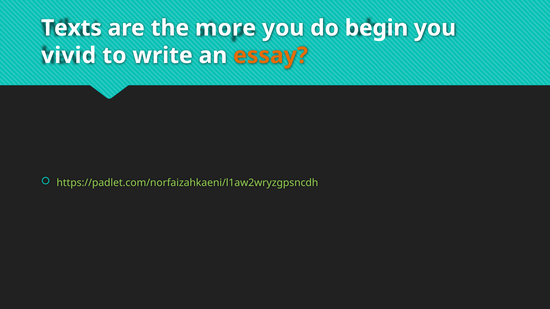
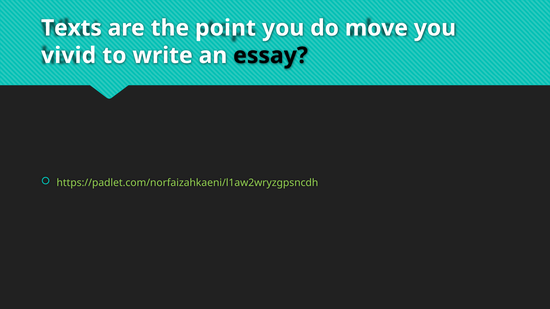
more: more -> point
begin: begin -> move
essay colour: orange -> black
